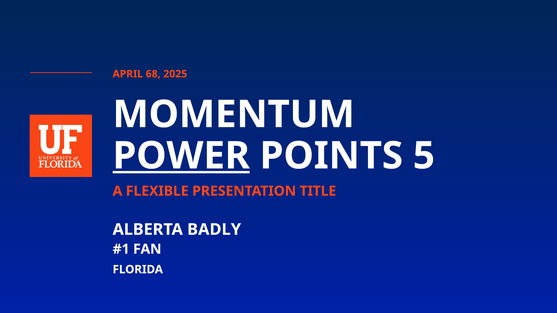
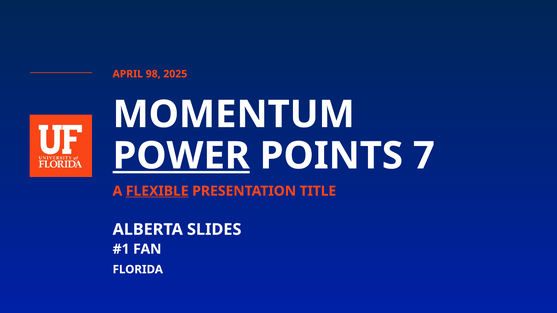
68: 68 -> 98
5: 5 -> 7
FLEXIBLE underline: none -> present
BADLY: BADLY -> SLIDES
